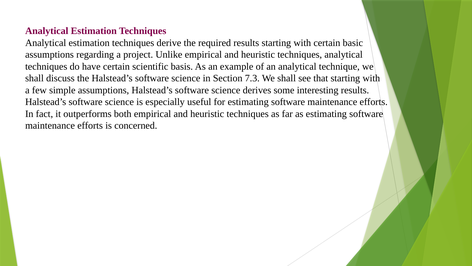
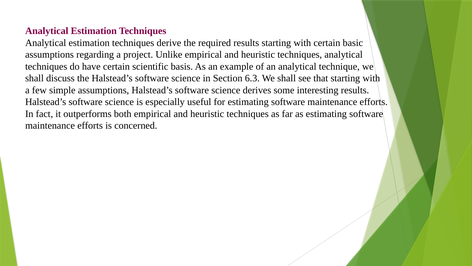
7.3: 7.3 -> 6.3
